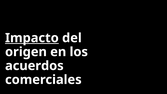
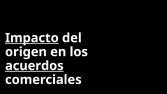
acuerdos underline: none -> present
